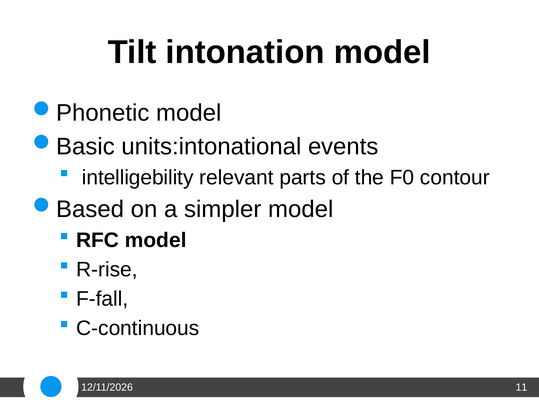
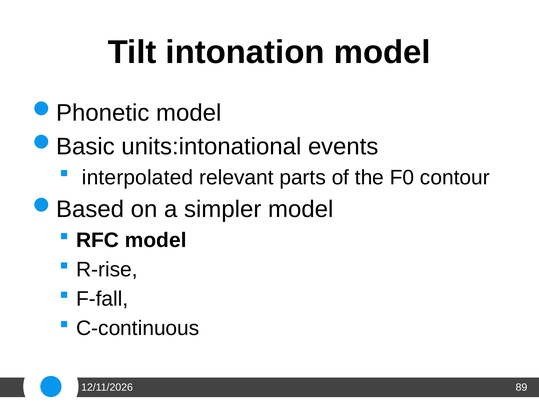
intelligebility: intelligebility -> interpolated
11: 11 -> 89
